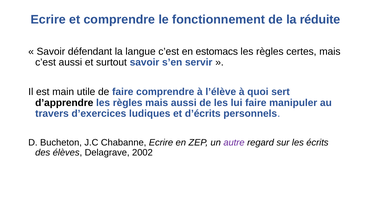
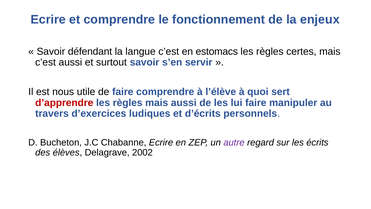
réduite: réduite -> enjeux
main: main -> nous
d’apprendre colour: black -> red
